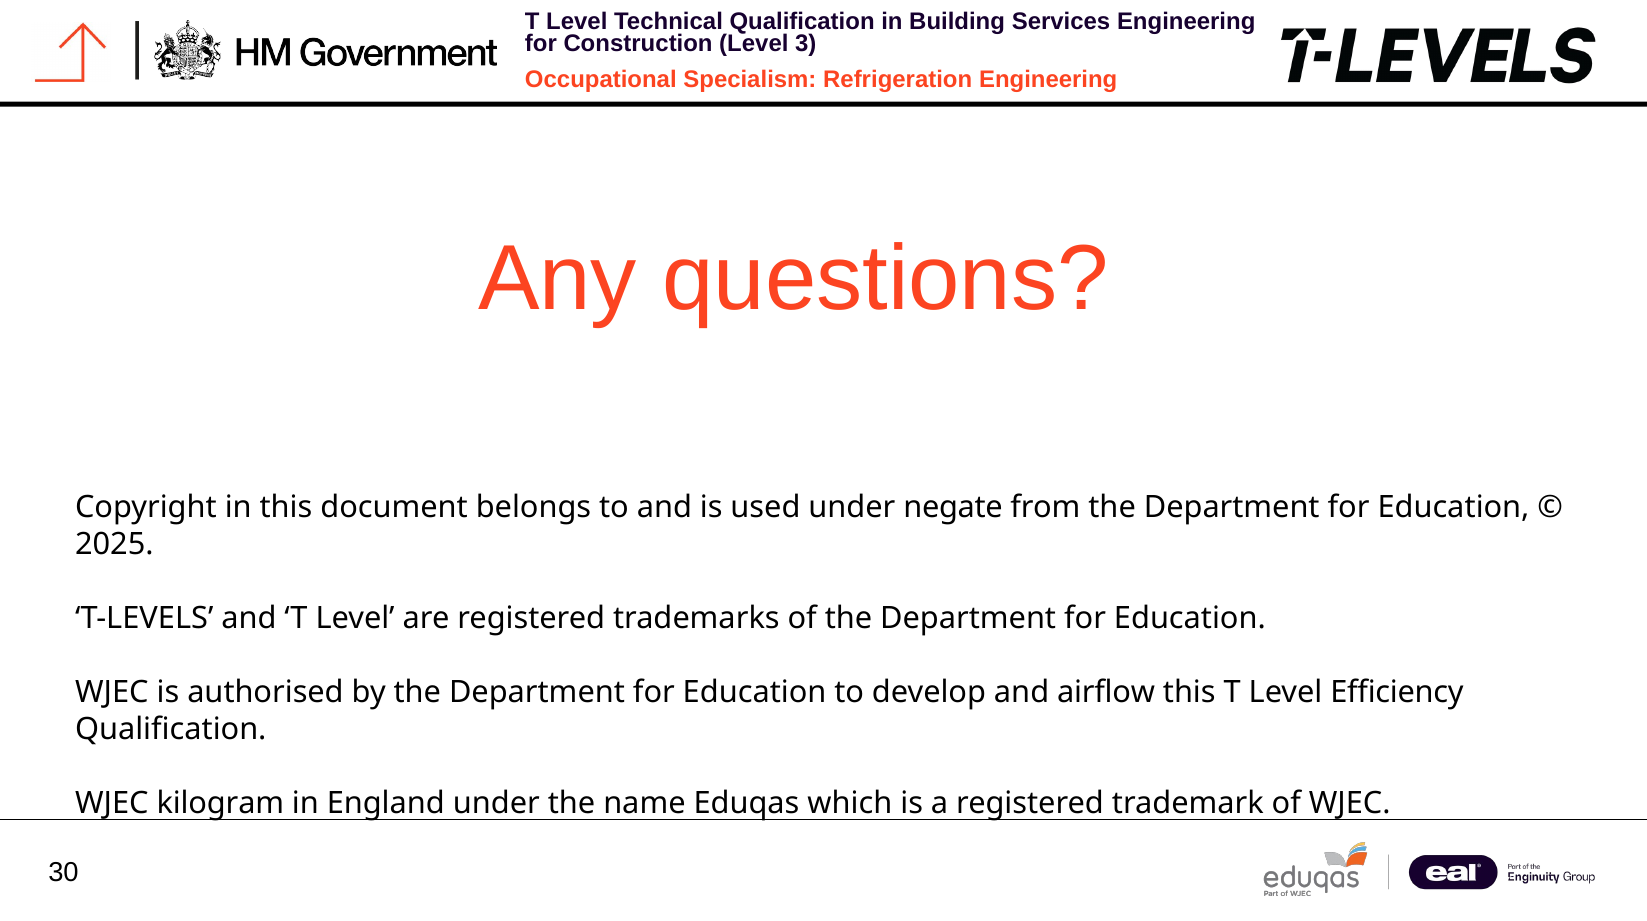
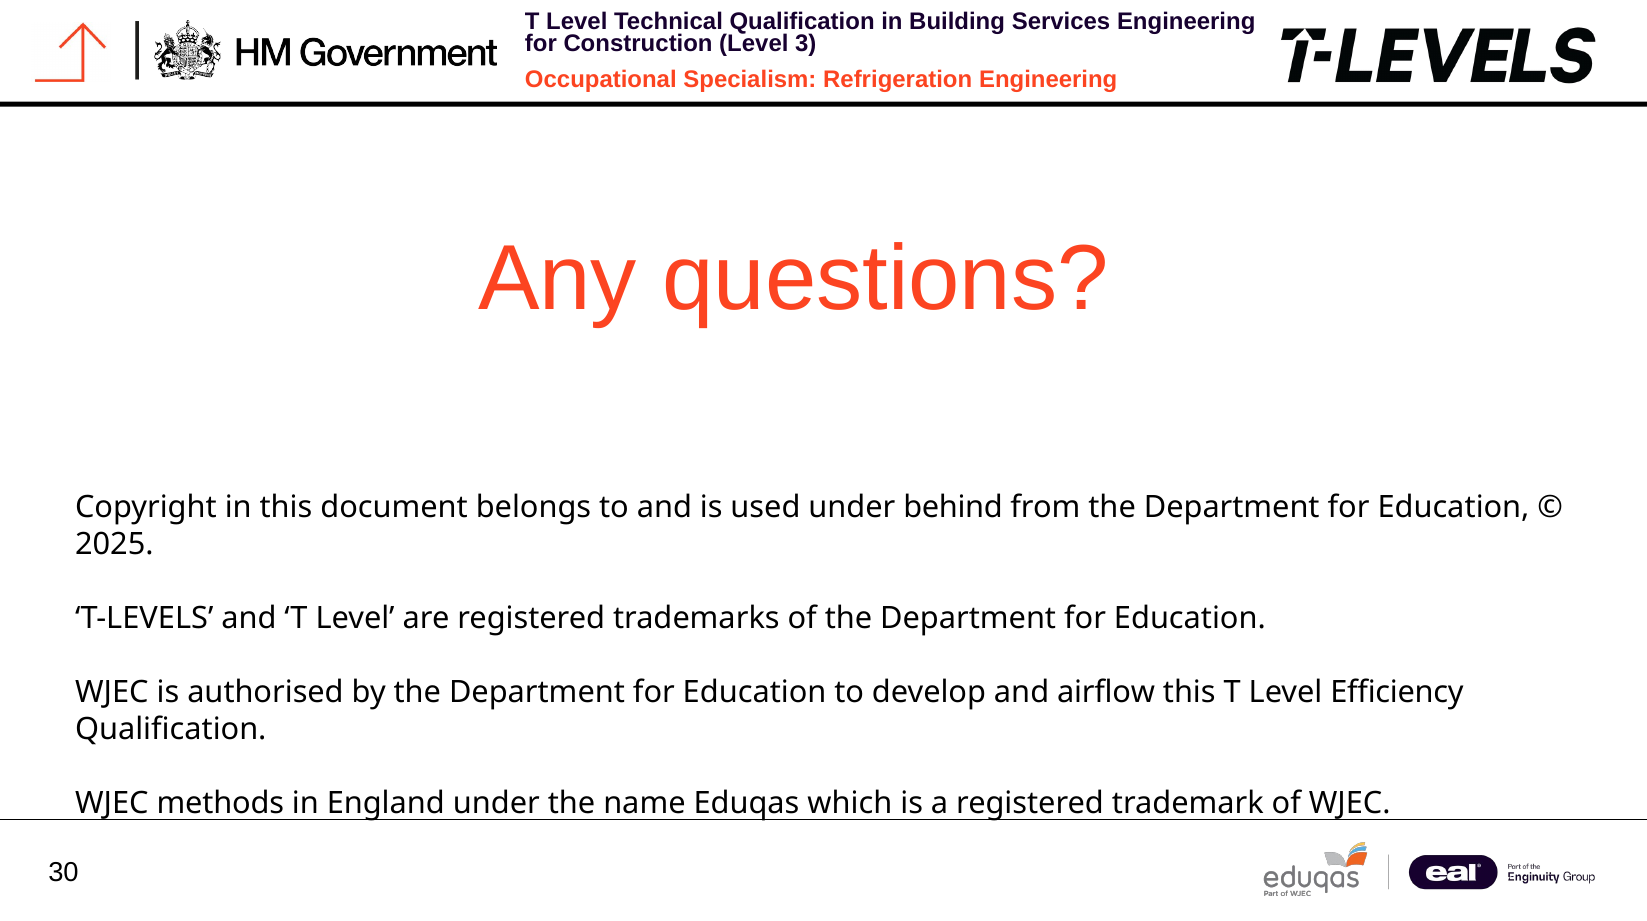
negate: negate -> behind
kilogram: kilogram -> methods
